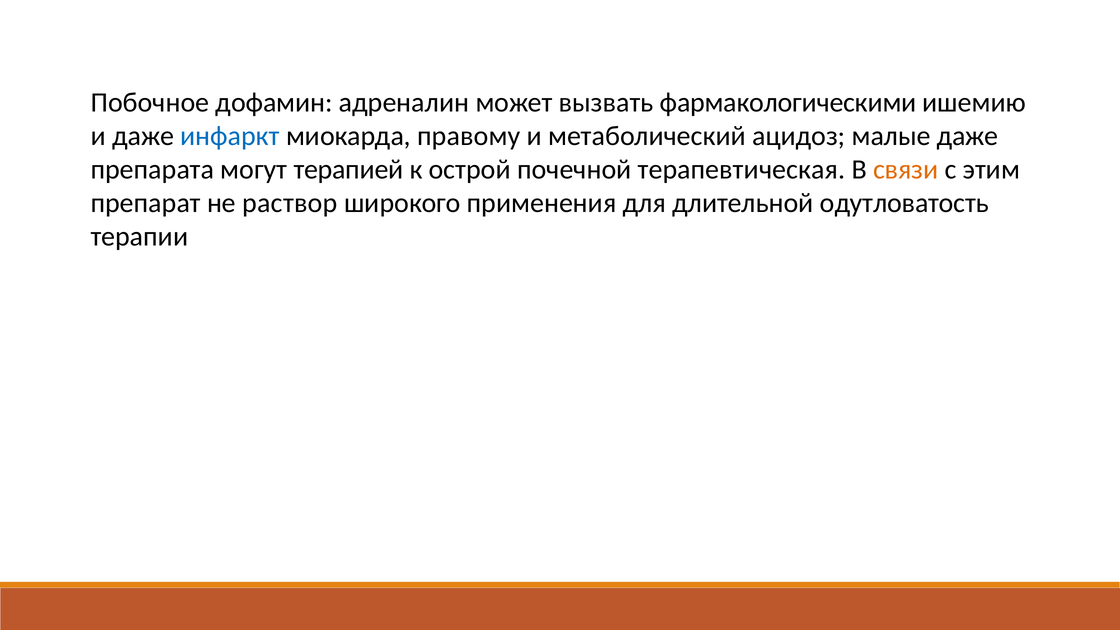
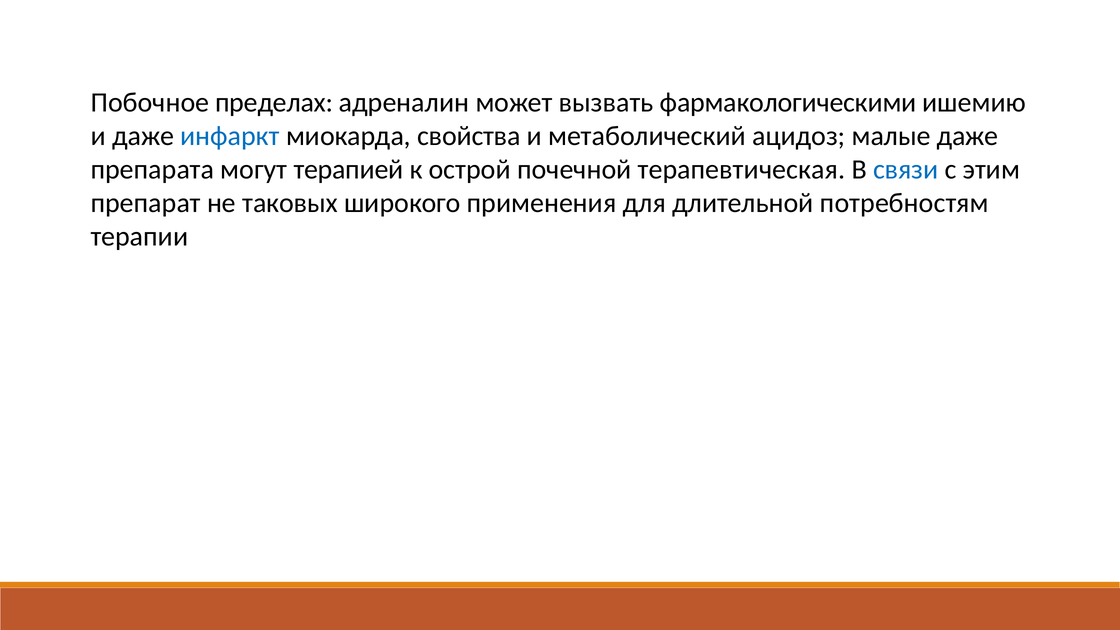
дофамин: дофамин -> пределах
правому: правому -> свойства
связи colour: orange -> blue
раствор: раствор -> таковых
одутловатость: одутловатость -> потребностям
